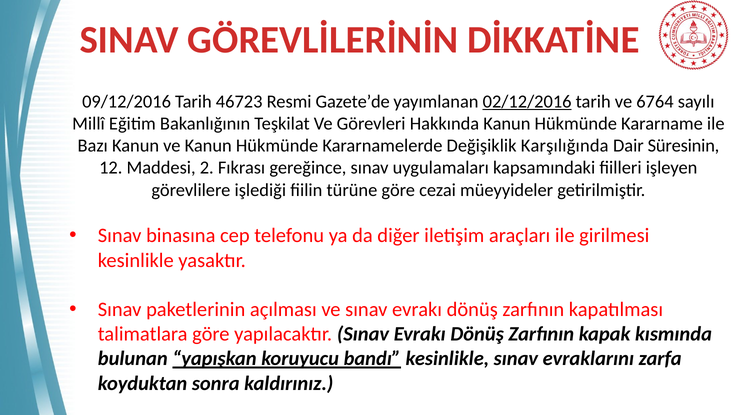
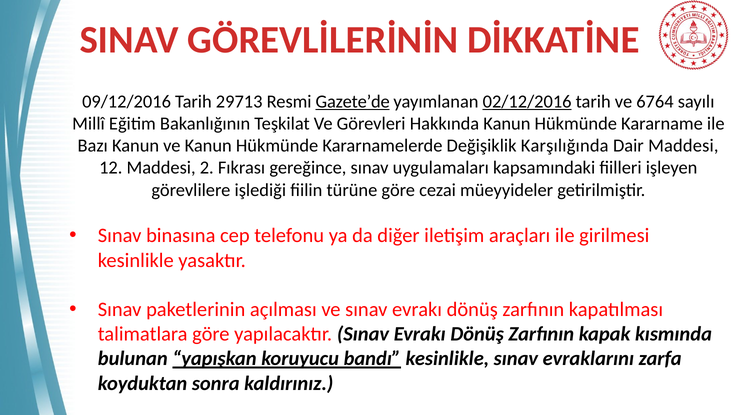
46723: 46723 -> 29713
Gazete’de underline: none -> present
Dair Süresinin: Süresinin -> Maddesi
